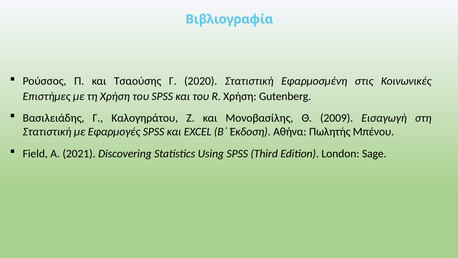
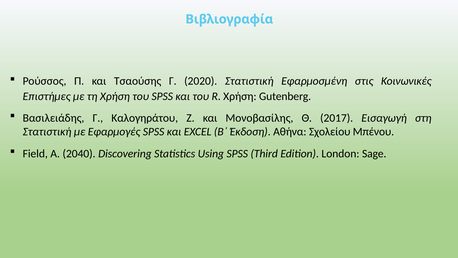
2009: 2009 -> 2017
Πωλητής: Πωλητής -> Σχολείου
2021: 2021 -> 2040
